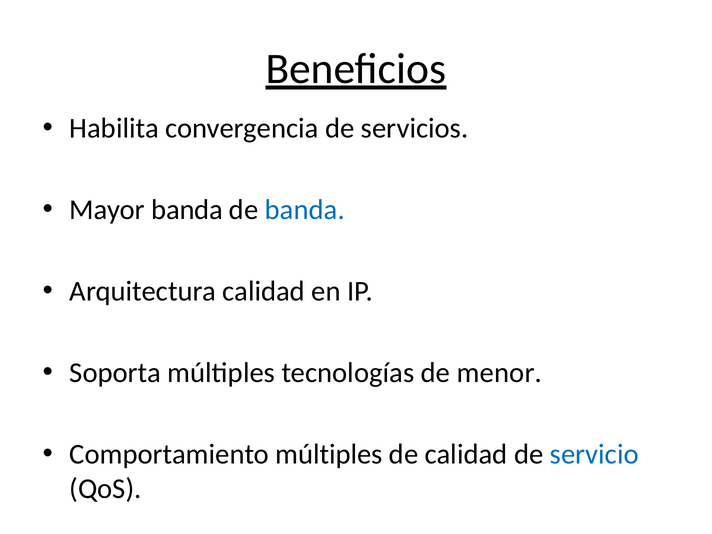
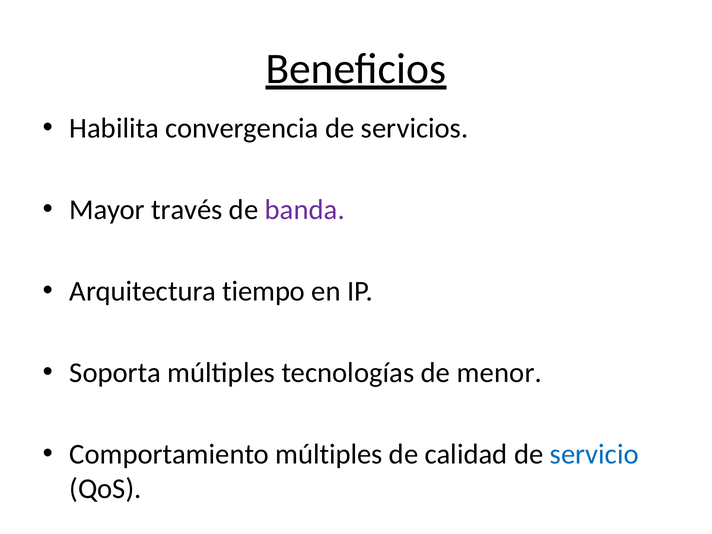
Mayor banda: banda -> través
banda at (305, 210) colour: blue -> purple
Arquitectura calidad: calidad -> tiempo
